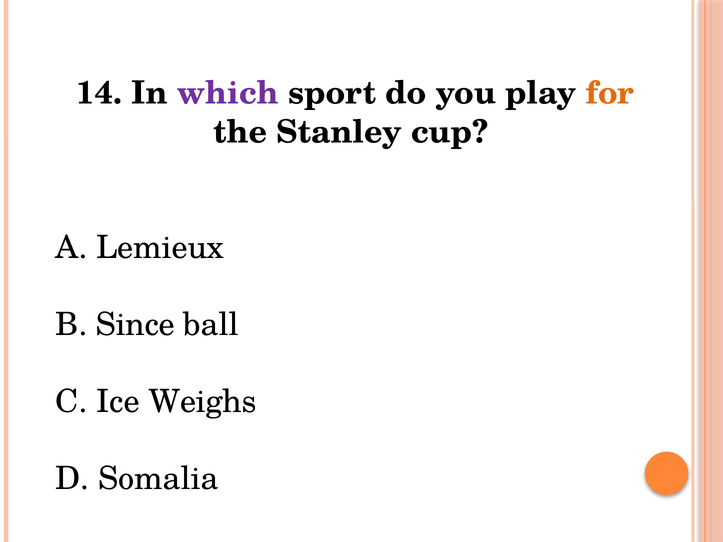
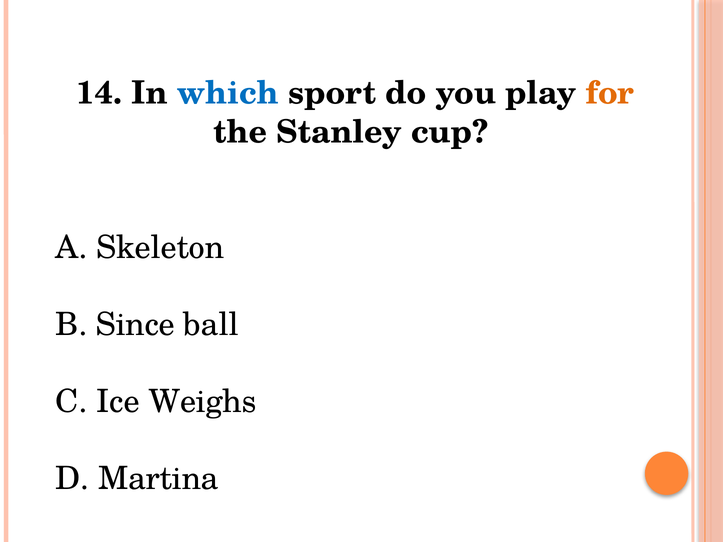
which colour: purple -> blue
Lemieux: Lemieux -> Skeleton
Somalia: Somalia -> Martina
